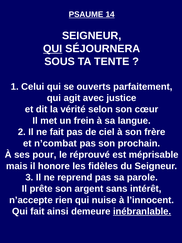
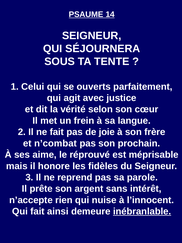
QUI at (53, 49) underline: present -> none
ciel: ciel -> joie
pour: pour -> aime
